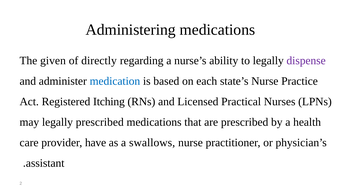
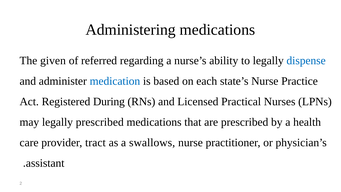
directly: directly -> referred
dispense colour: purple -> blue
Itching: Itching -> During
have: have -> tract
